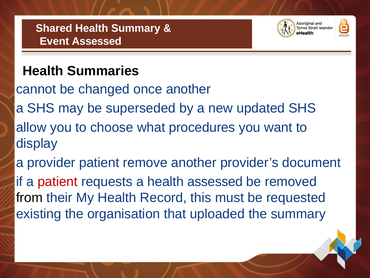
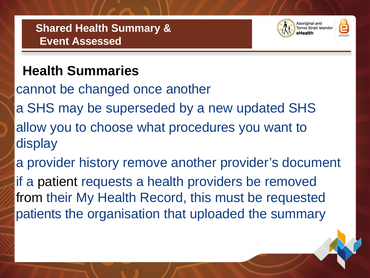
provider patient: patient -> history
patient at (58, 181) colour: red -> black
health assessed: assessed -> providers
existing: existing -> patients
